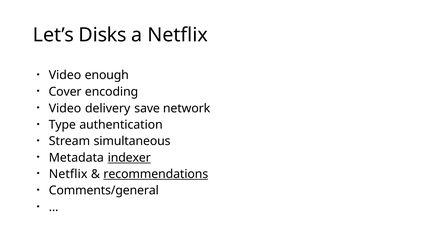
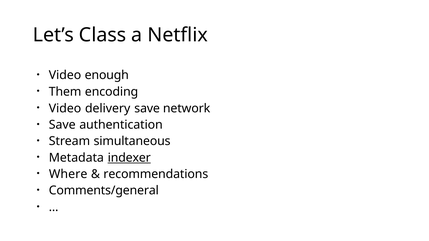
Disks: Disks -> Class
Cover: Cover -> Them
Type at (62, 125): Type -> Save
Netflix at (68, 174): Netflix -> Where
recommendations underline: present -> none
